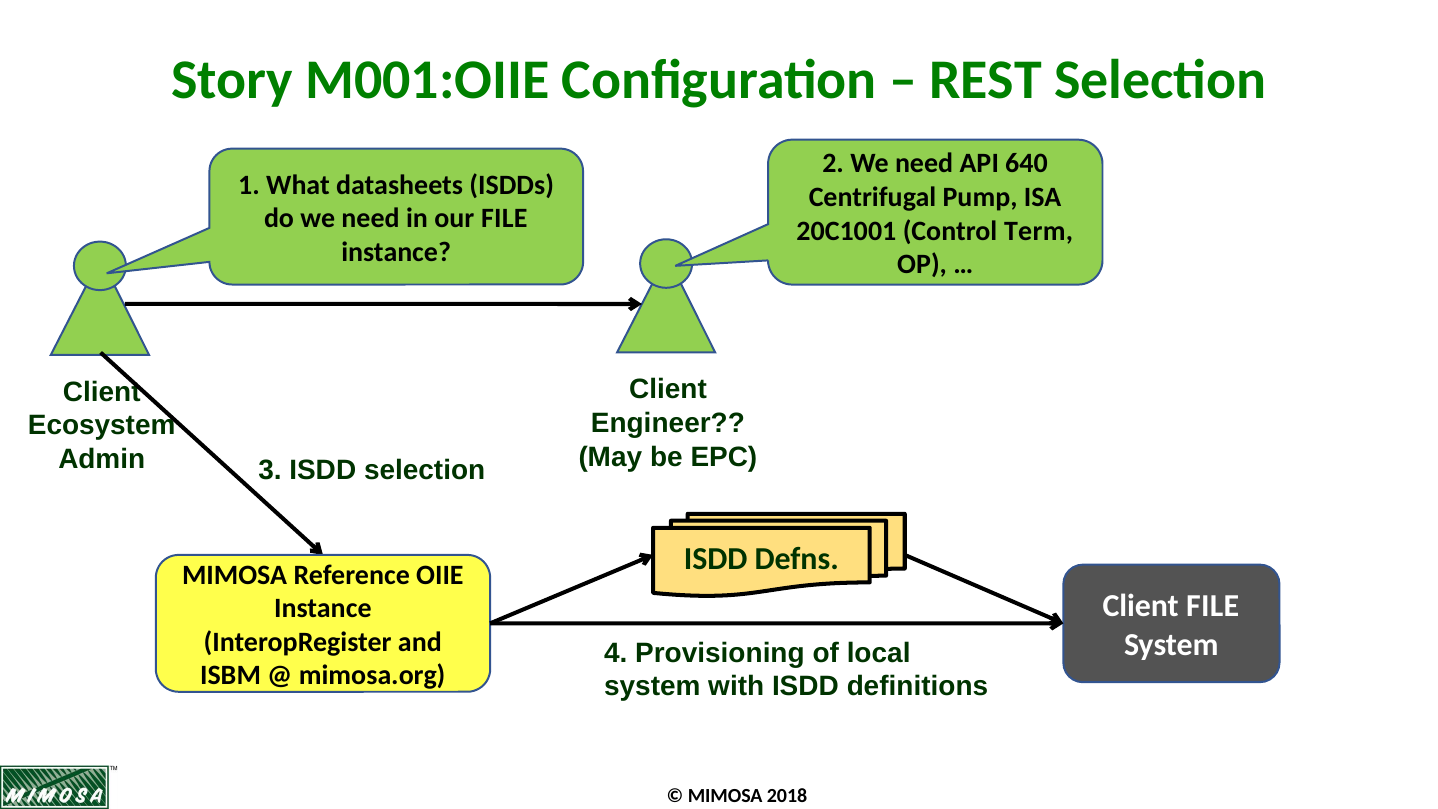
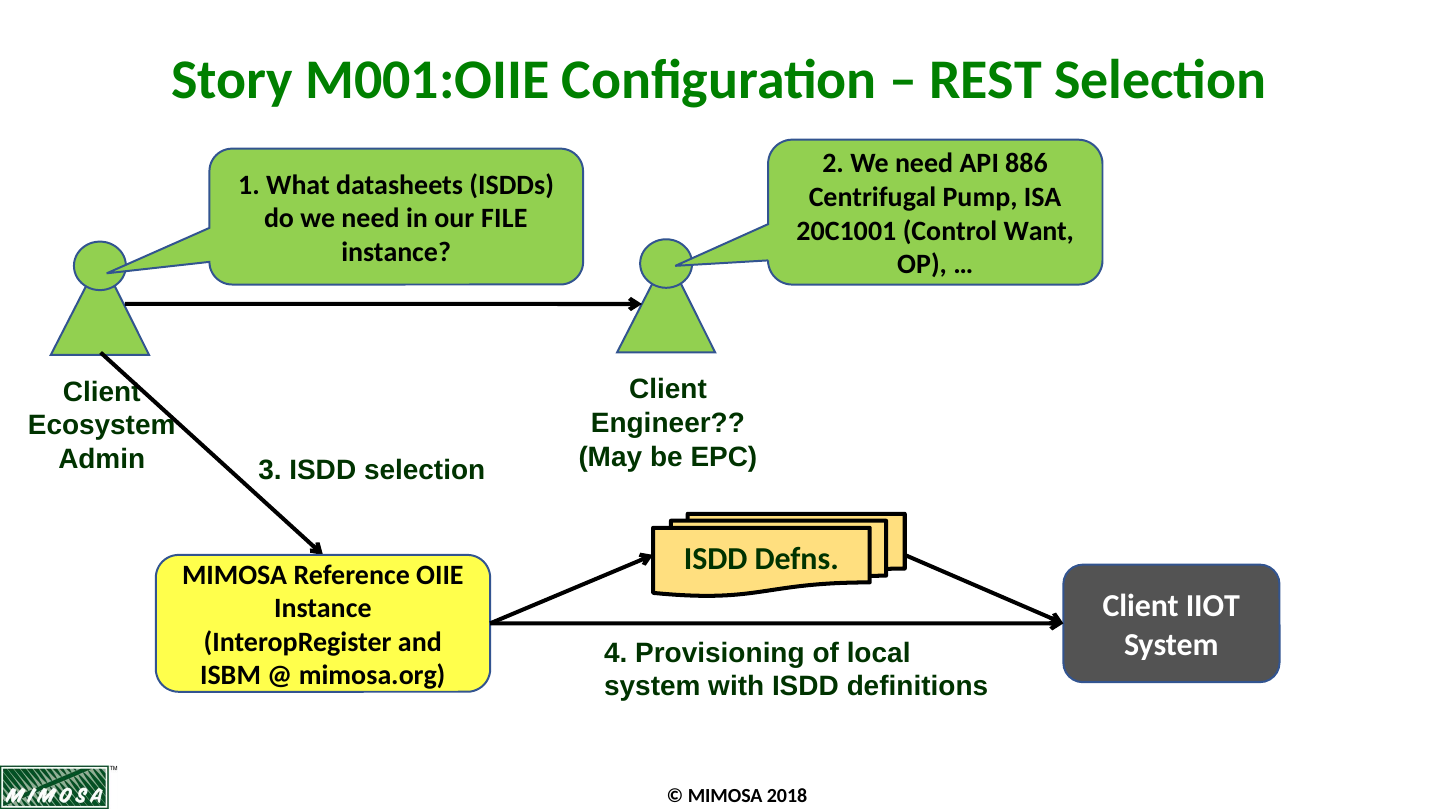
640: 640 -> 886
Term: Term -> Want
Client FILE: FILE -> IIOT
